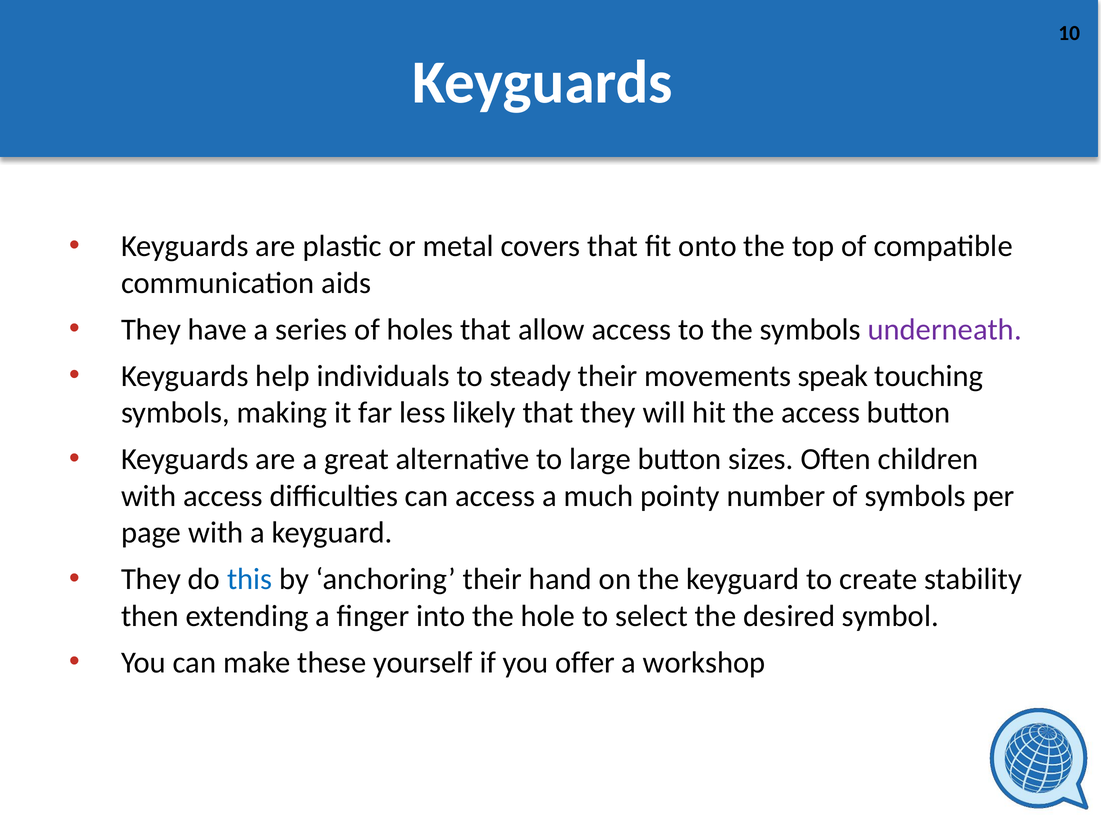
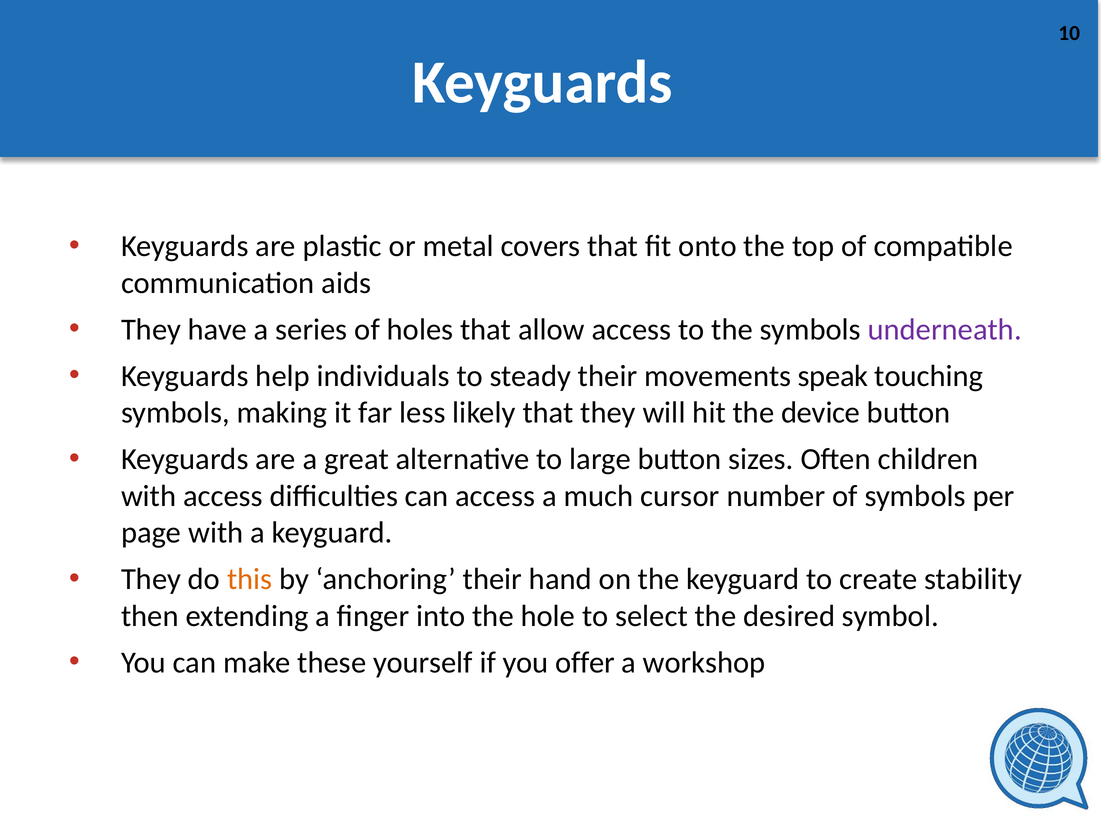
the access: access -> device
pointy: pointy -> cursor
this colour: blue -> orange
